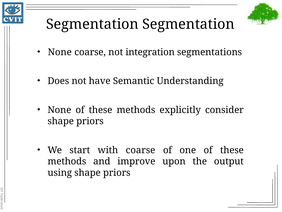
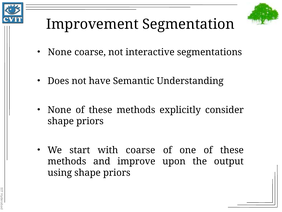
Segmentation at (92, 24): Segmentation -> Improvement
integration: integration -> interactive
